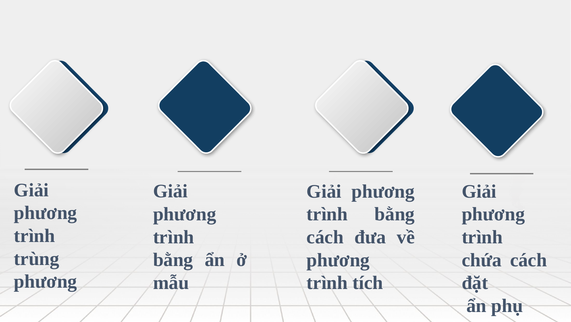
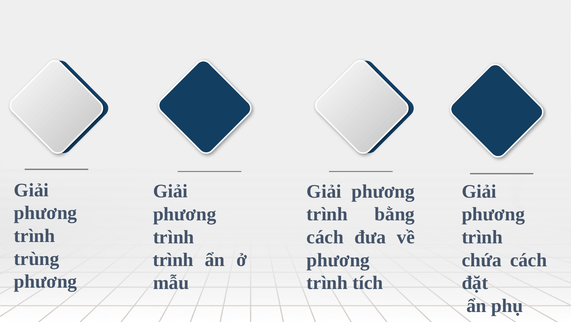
bằng at (173, 259): bằng -> trình
